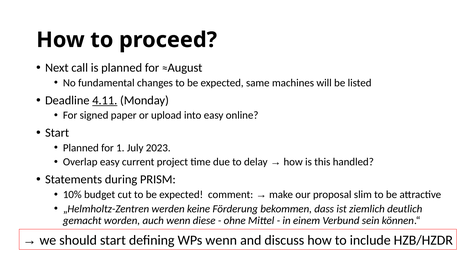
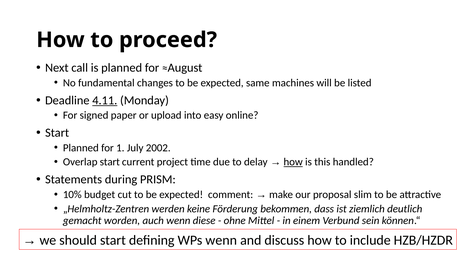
2023: 2023 -> 2002
Overlap easy: easy -> start
how at (293, 162) underline: none -> present
